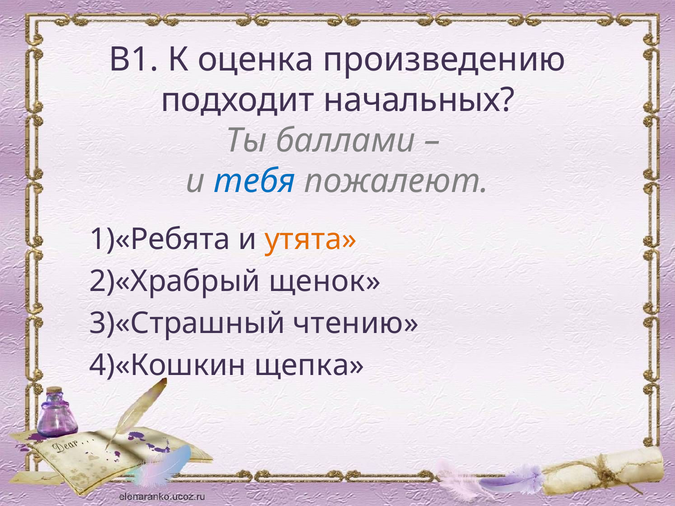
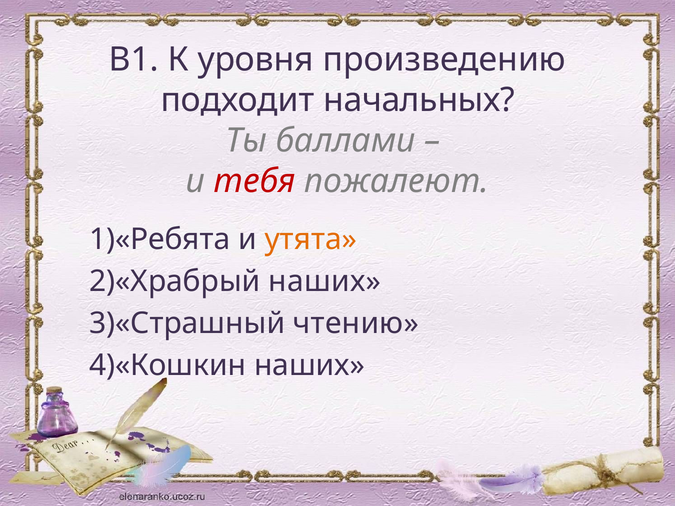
оценка: оценка -> уровня
тебя colour: blue -> red
щенок at (325, 282): щенок -> наших
щепка at (309, 366): щепка -> наших
